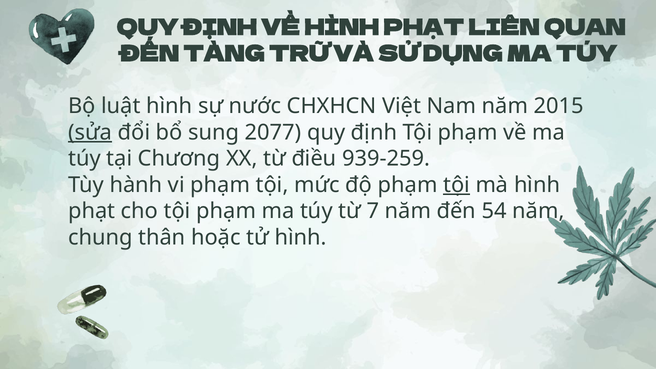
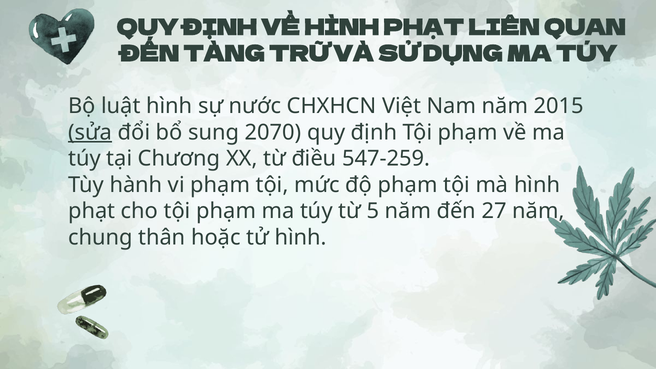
2077: 2077 -> 2070
939-259: 939-259 -> 547-259
tội at (457, 185) underline: present -> none
7: 7 -> 5
54: 54 -> 27
